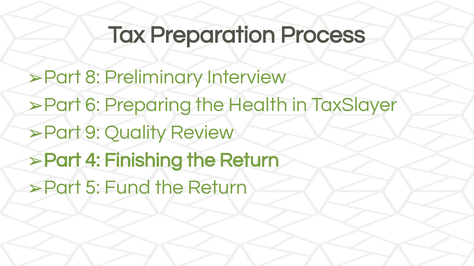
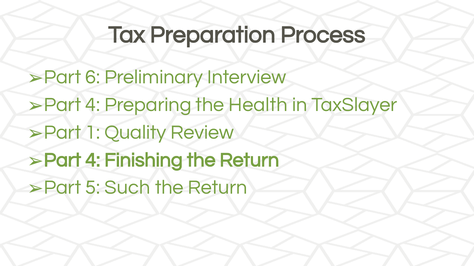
8: 8 -> 6
6 at (93, 105): 6 -> 4
9: 9 -> 1
Fund: Fund -> Such
